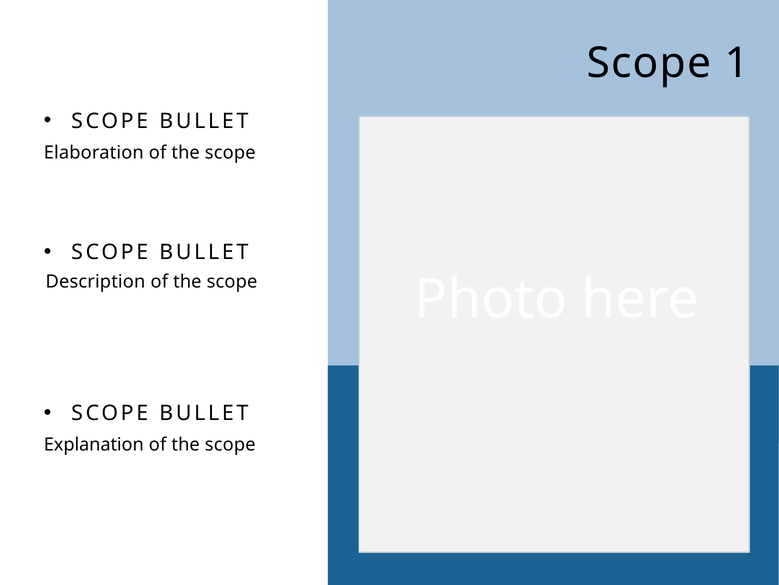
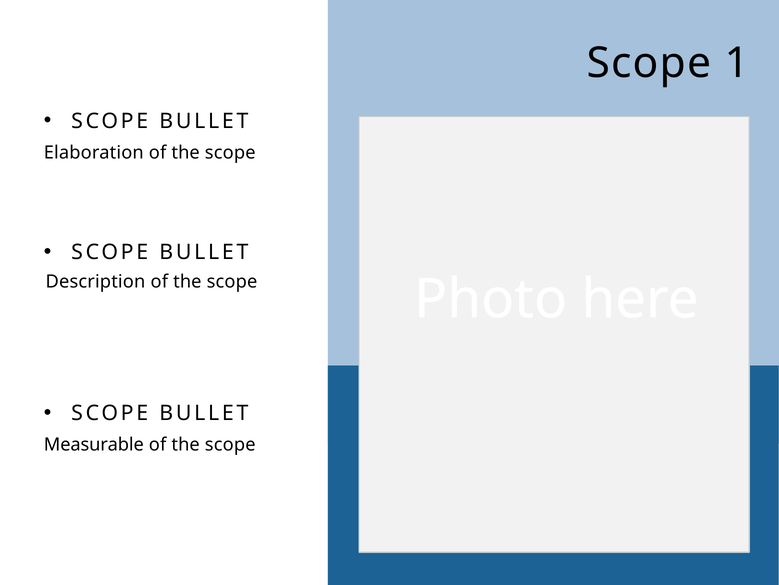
Explanation: Explanation -> Measurable
